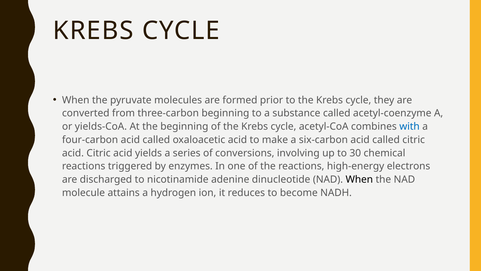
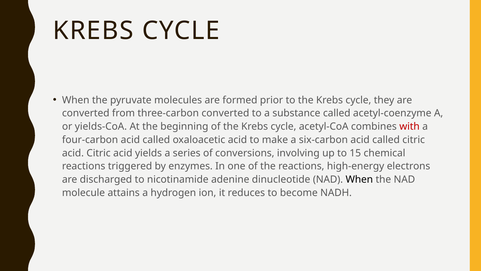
three-carbon beginning: beginning -> converted
with colour: blue -> red
30: 30 -> 15
